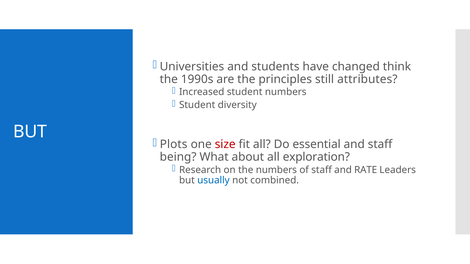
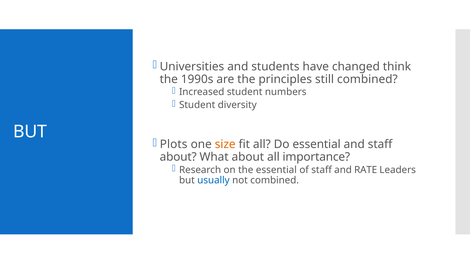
still attributes: attributes -> combined
size colour: red -> orange
being at (178, 157): being -> about
exploration: exploration -> importance
the numbers: numbers -> essential
